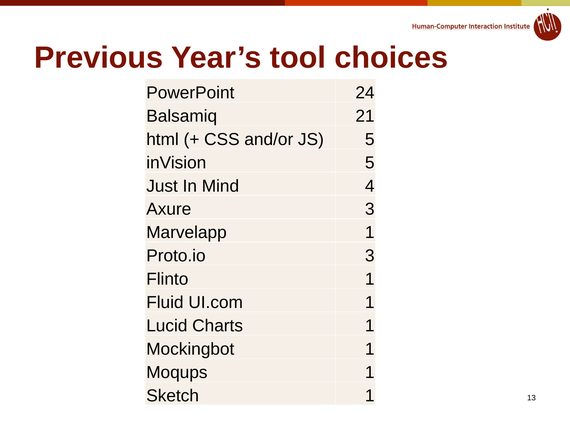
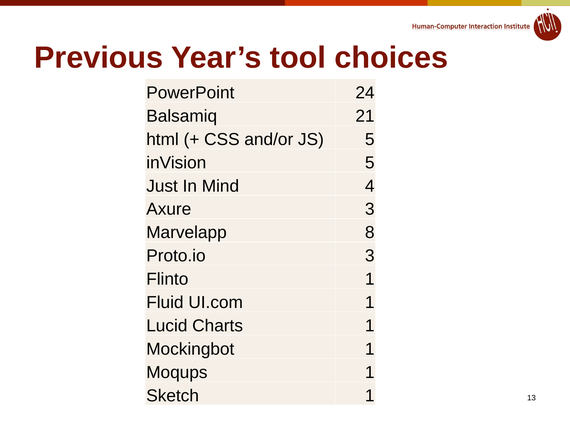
Marvelapp 1: 1 -> 8
